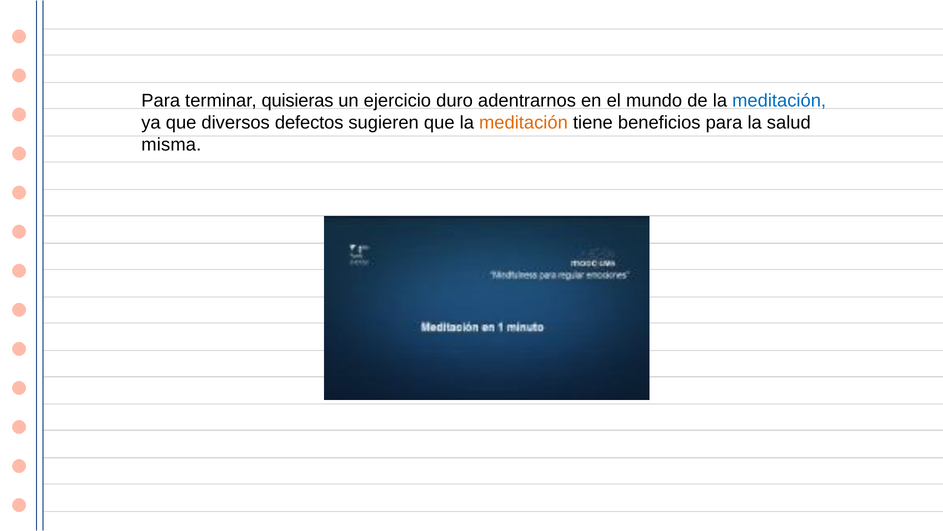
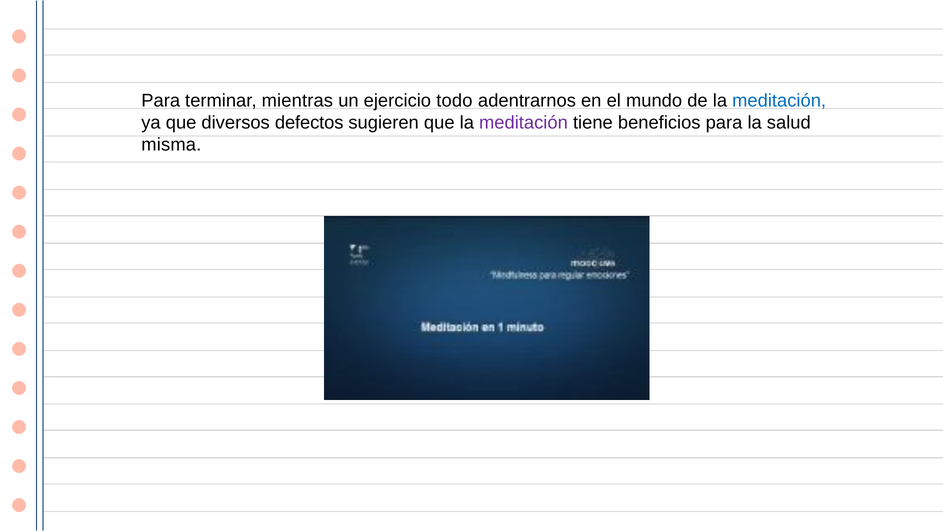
quisieras: quisieras -> mientras
duro: duro -> todo
meditación at (523, 122) colour: orange -> purple
